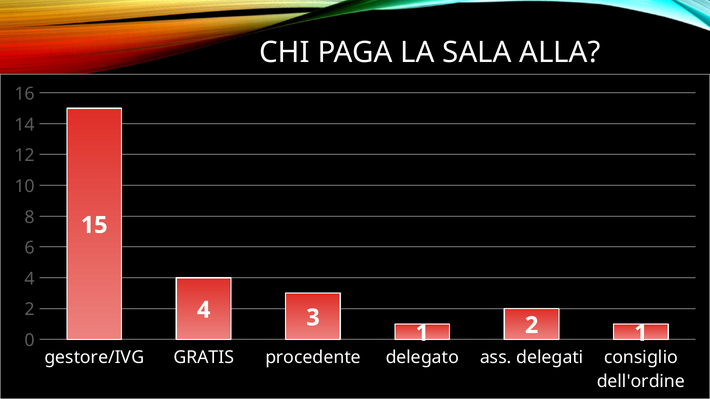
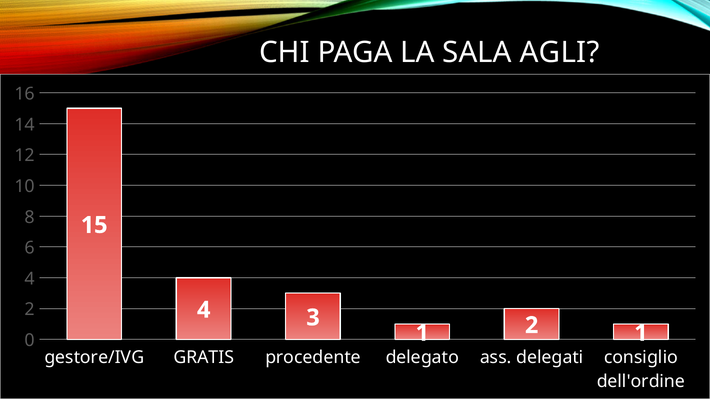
ALLA: ALLA -> AGLI
